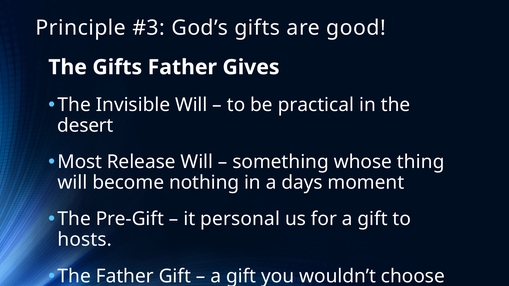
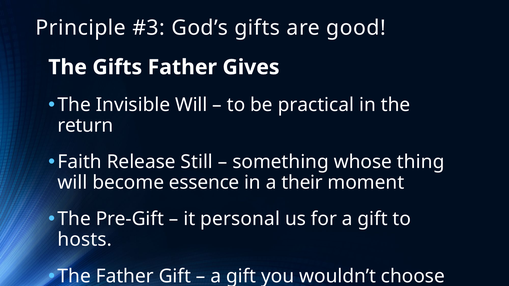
desert: desert -> return
Most: Most -> Faith
Release Will: Will -> Still
nothing: nothing -> essence
days: days -> their
